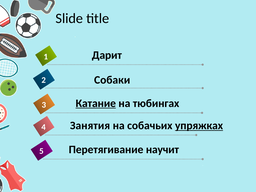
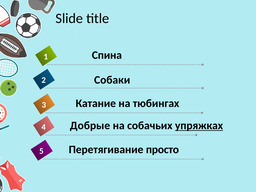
Дарит: Дарит -> Спина
Катание underline: present -> none
Занятия: Занятия -> Добрые
научит: научит -> просто
